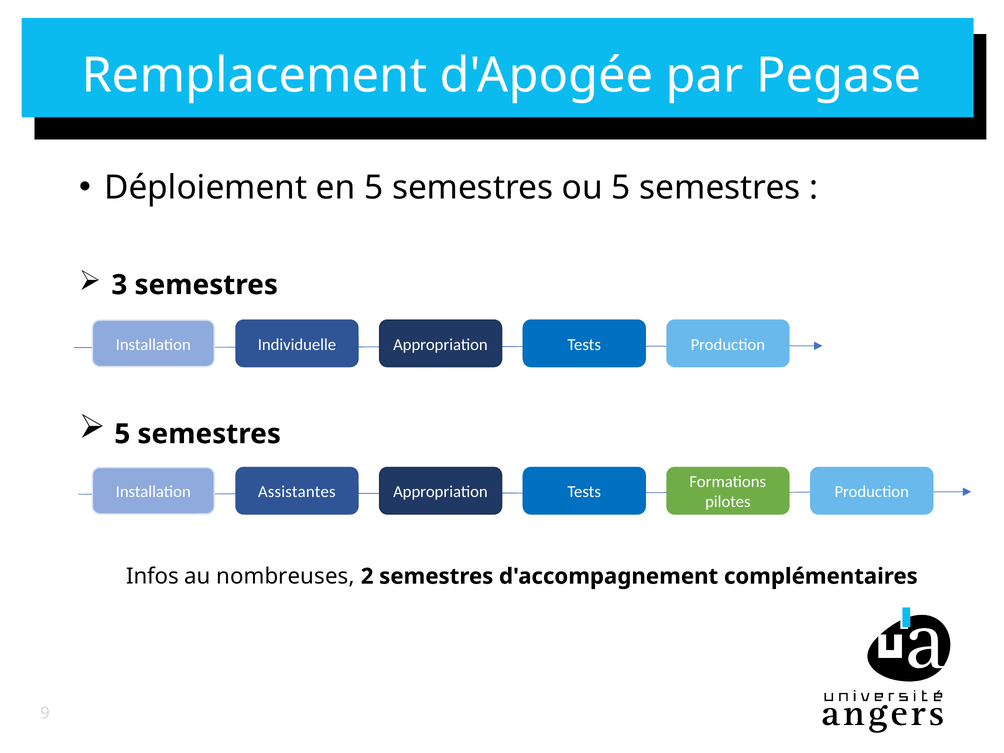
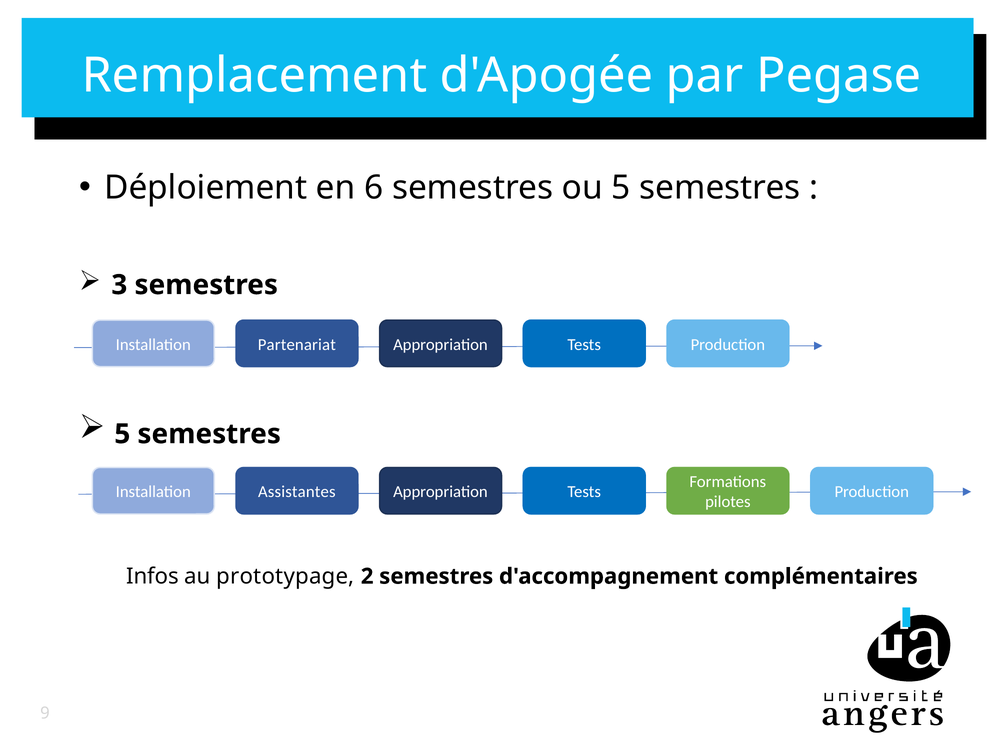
en 5: 5 -> 6
Individuelle: Individuelle -> Partenariat
nombreuses: nombreuses -> prototypage
